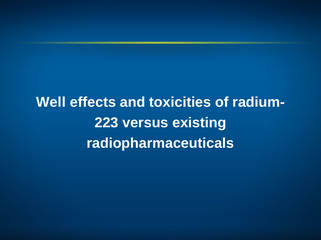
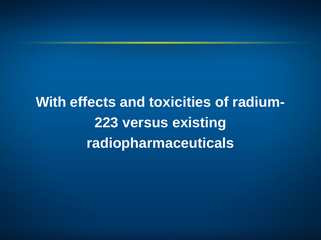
Well: Well -> With
